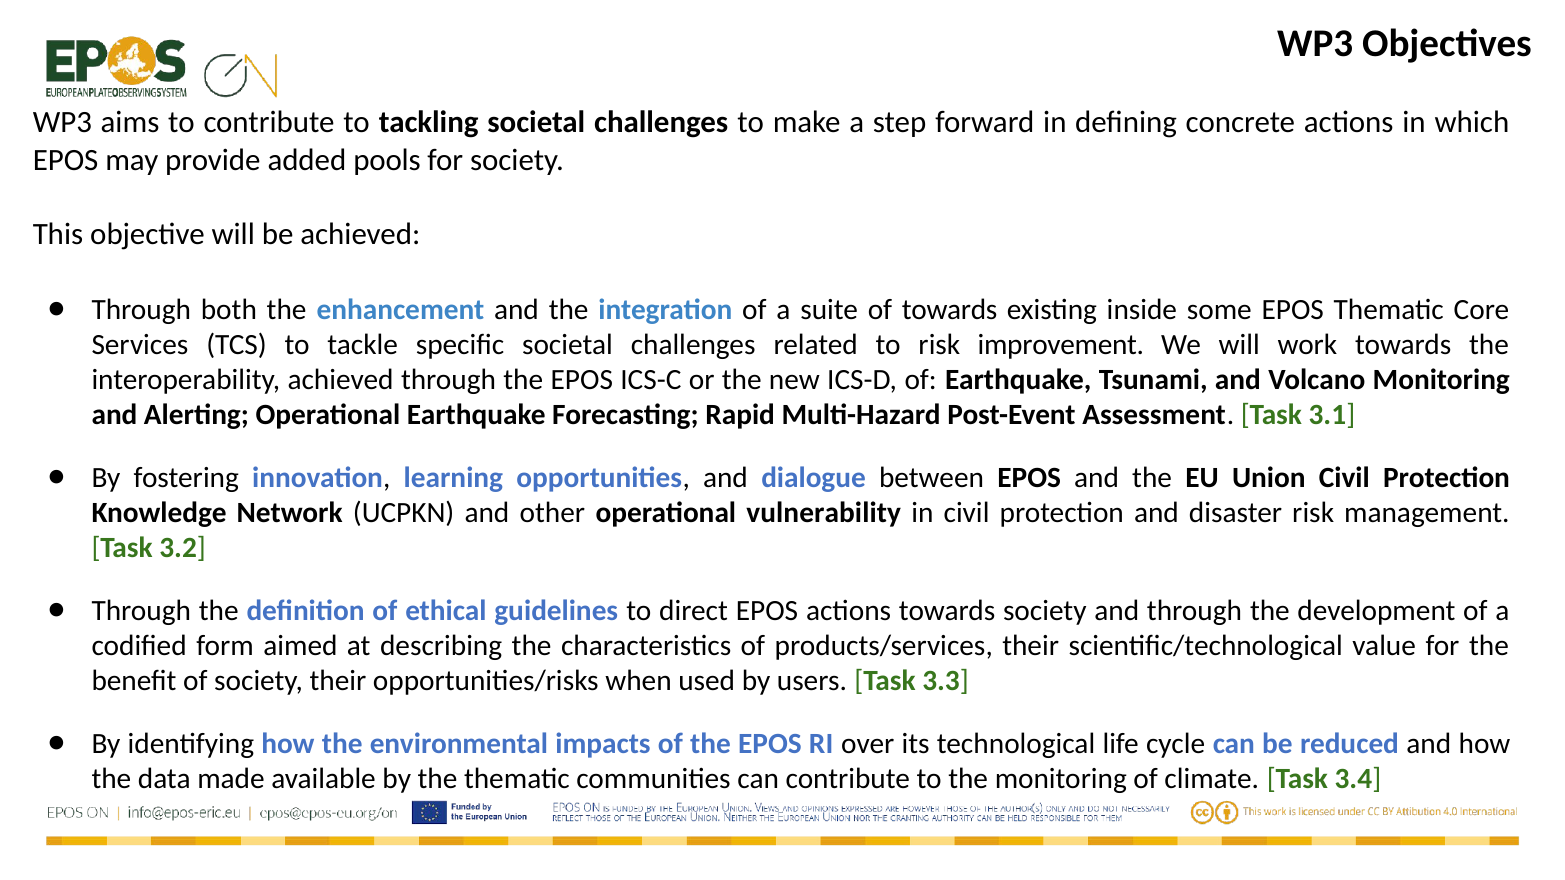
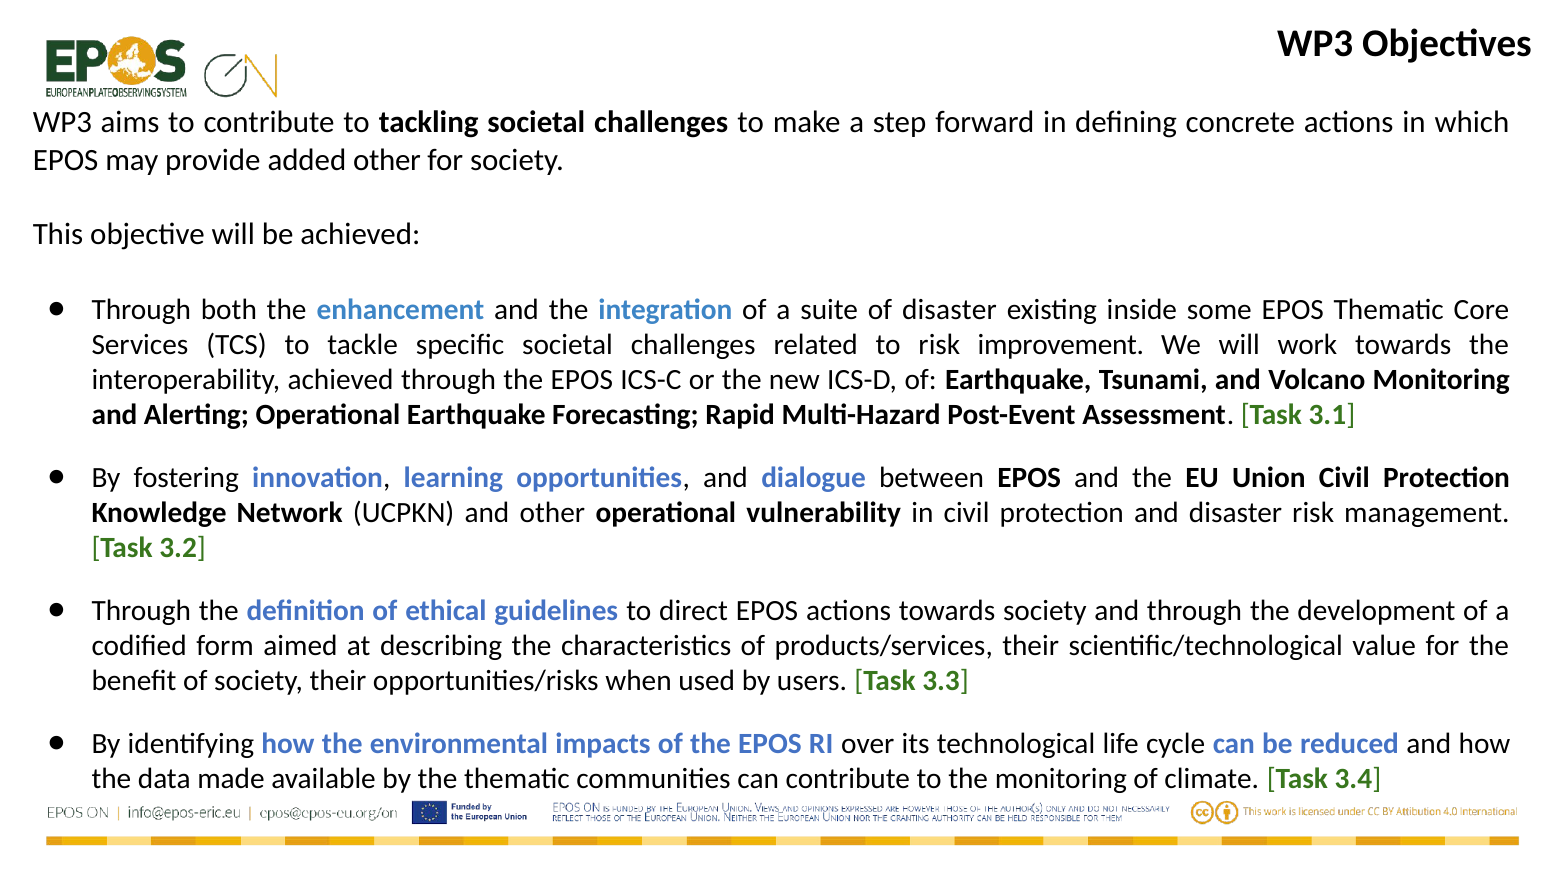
added pools: pools -> other
of towards: towards -> disaster
